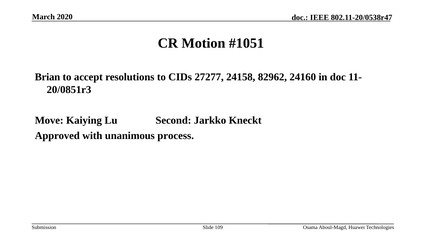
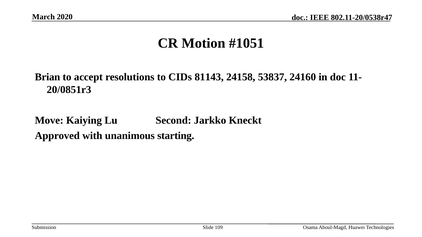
27277: 27277 -> 81143
82962: 82962 -> 53837
process: process -> starting
